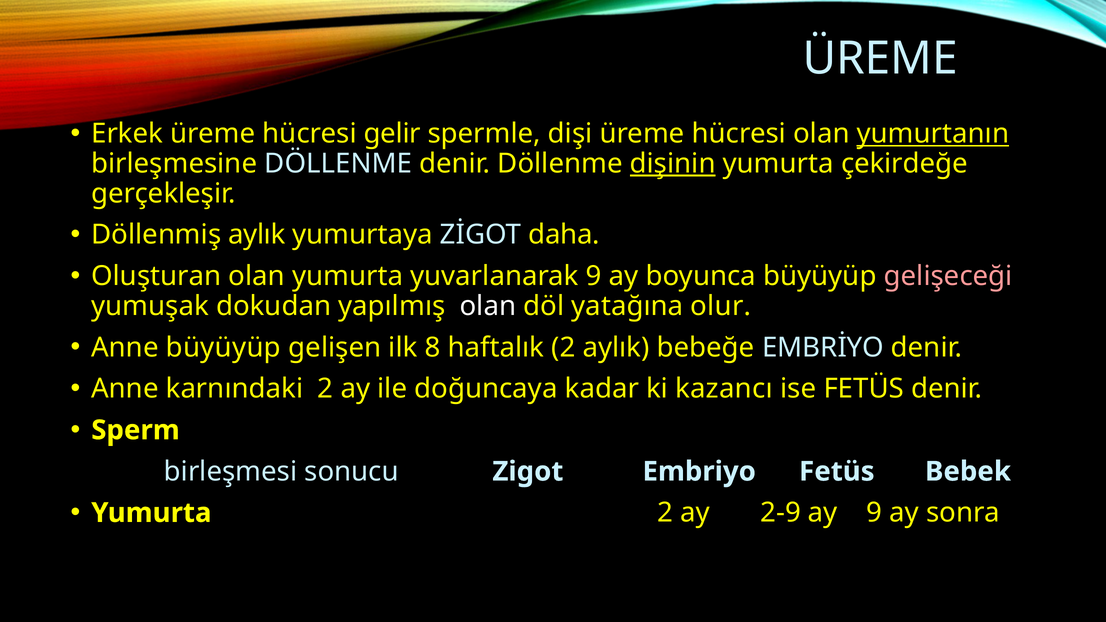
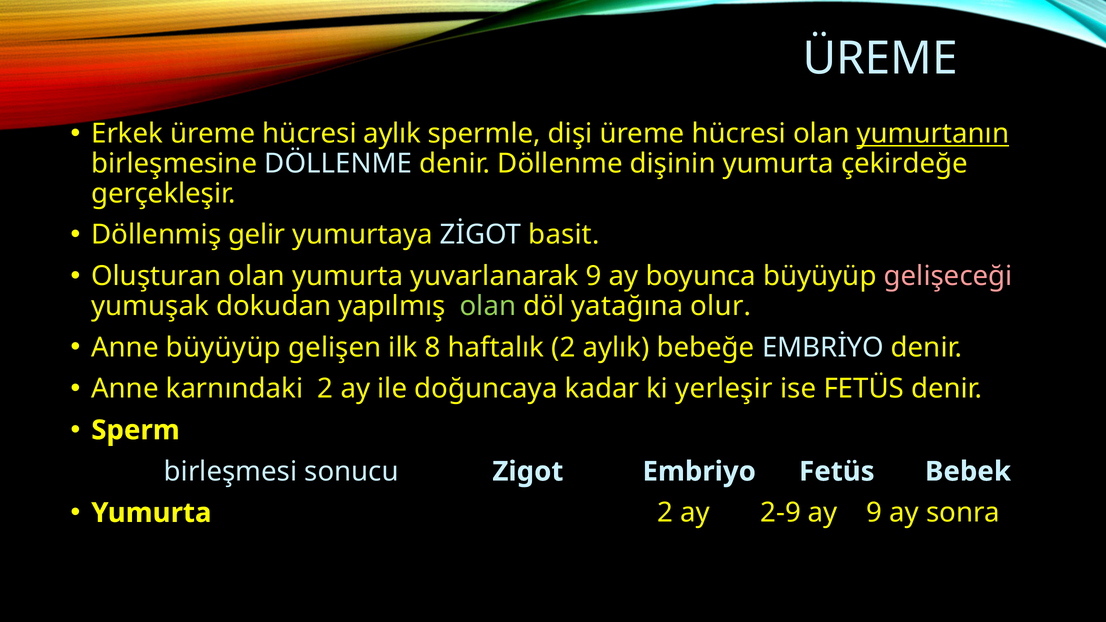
hücresi gelir: gelir -> aylık
dişinin underline: present -> none
Döllenmiş aylık: aylık -> gelir
daha: daha -> basit
olan at (488, 306) colour: white -> light green
kazancı: kazancı -> yerleşir
